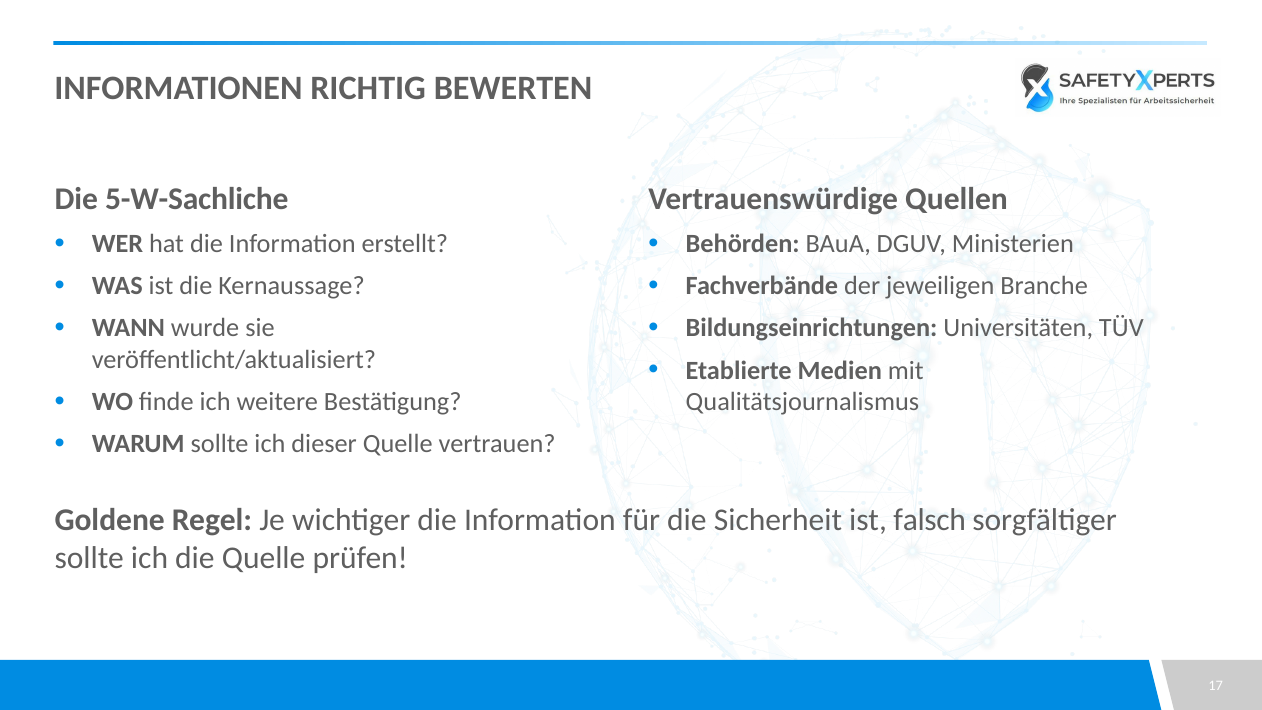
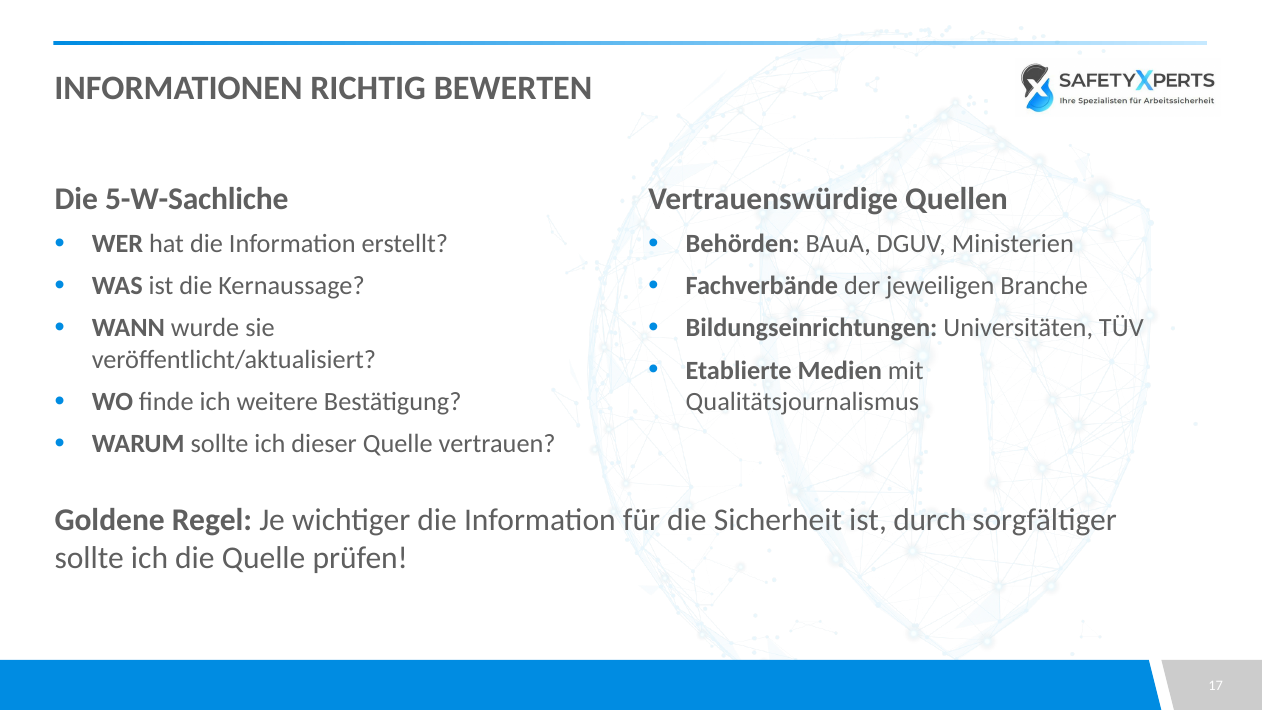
falsch: falsch -> durch
